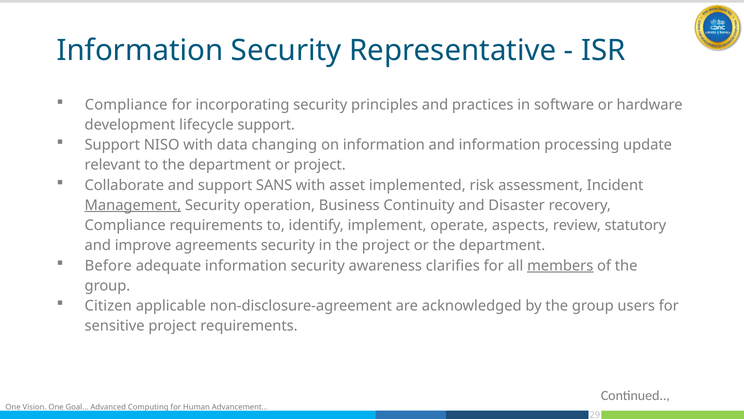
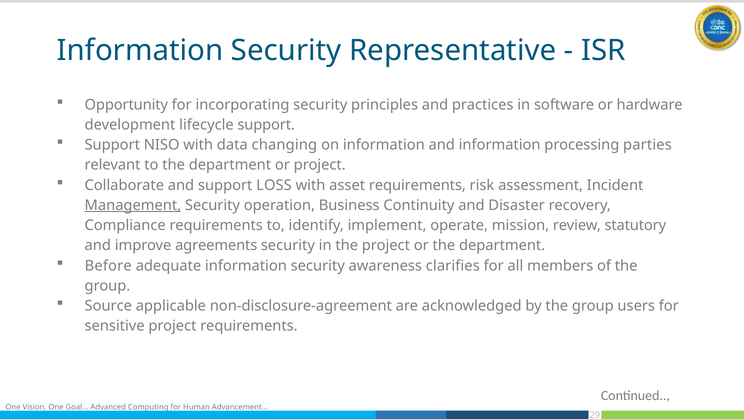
Compliance at (126, 105): Compliance -> Opportunity
update: update -> parties
SANS: SANS -> LOSS
asset implemented: implemented -> requirements
aspects: aspects -> mission
members underline: present -> none
Citizen: Citizen -> Source
